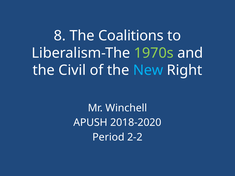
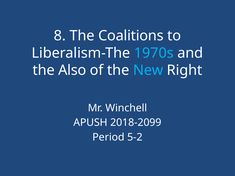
1970s colour: light green -> light blue
Civil: Civil -> Also
2018-2020: 2018-2020 -> 2018-2099
2-2: 2-2 -> 5-2
